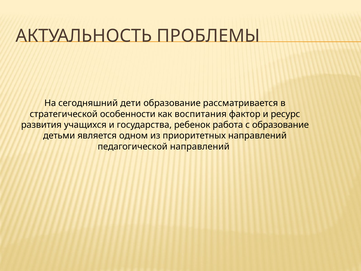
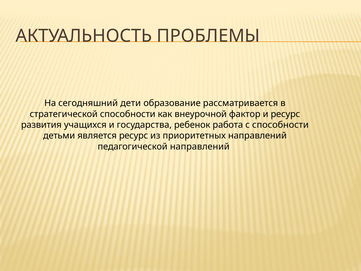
стратегической особенности: особенности -> способности
воспитания: воспитания -> внеурочной
с образование: образование -> способности
является одном: одном -> ресурс
